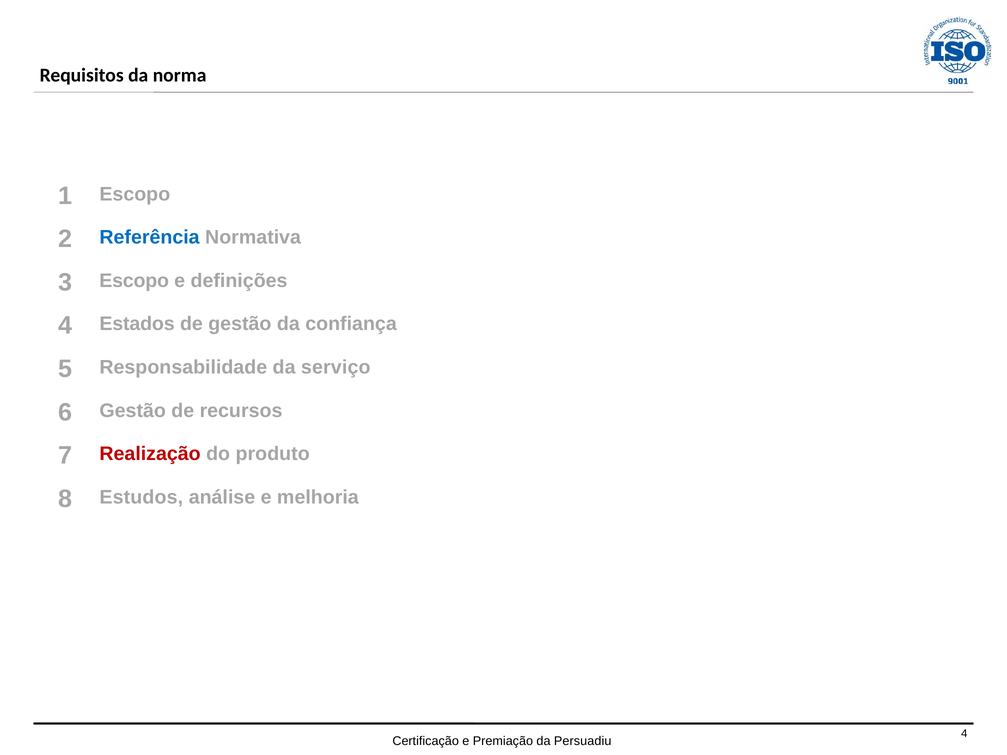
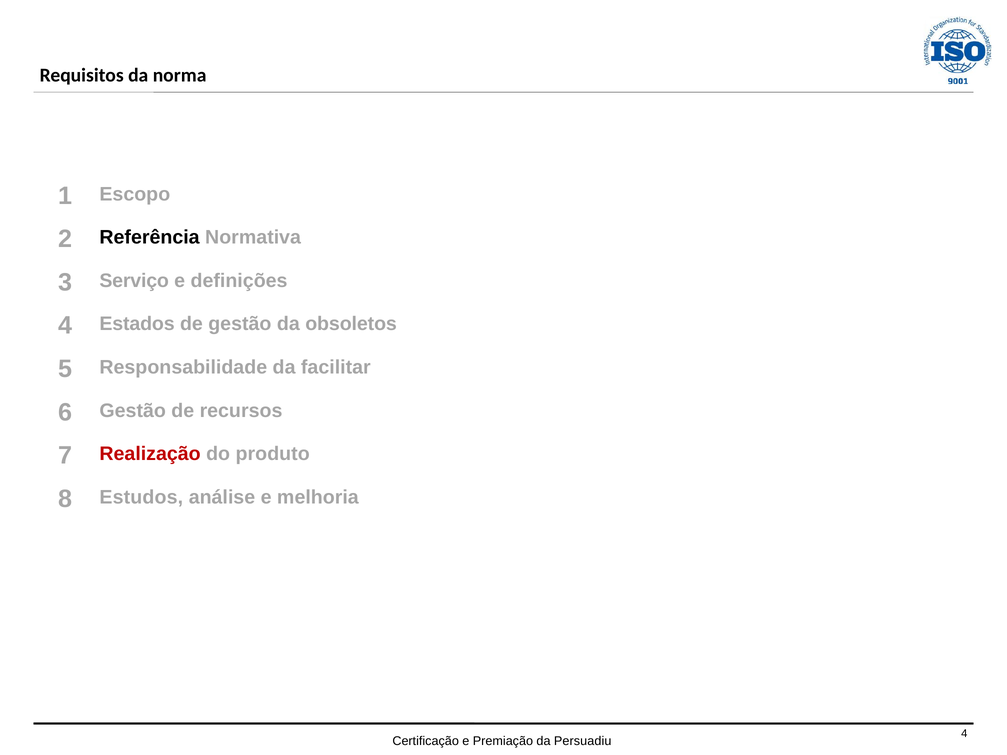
Referência colour: blue -> black
3 Escopo: Escopo -> Serviço
confiança: confiança -> obsoletos
serviço: serviço -> facilitar
